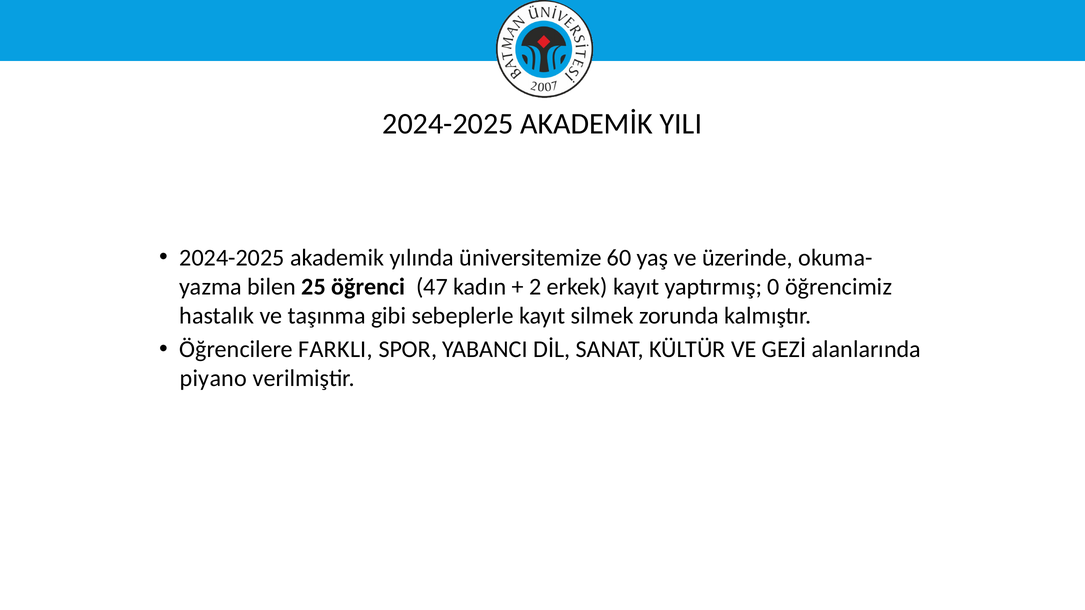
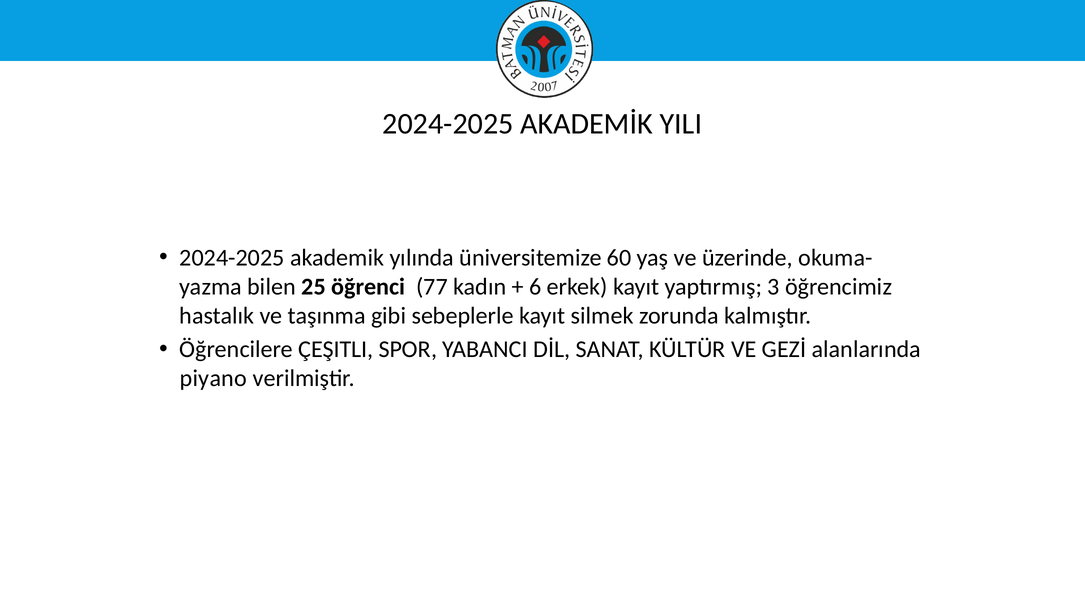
47: 47 -> 77
2: 2 -> 6
0: 0 -> 3
FARKLI: FARKLI -> ÇEŞITLI
